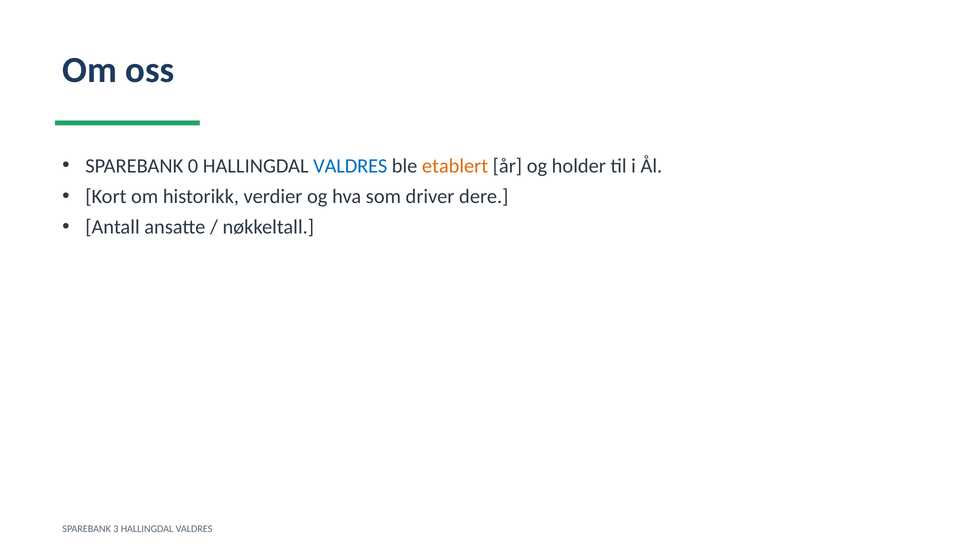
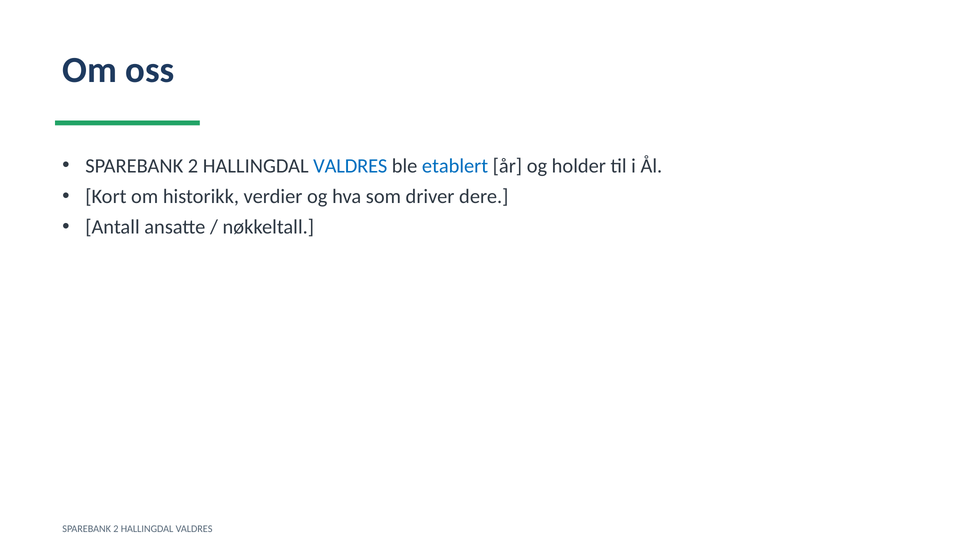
0 at (193, 166): 0 -> 2
etablert colour: orange -> blue
3 at (116, 529): 3 -> 2
